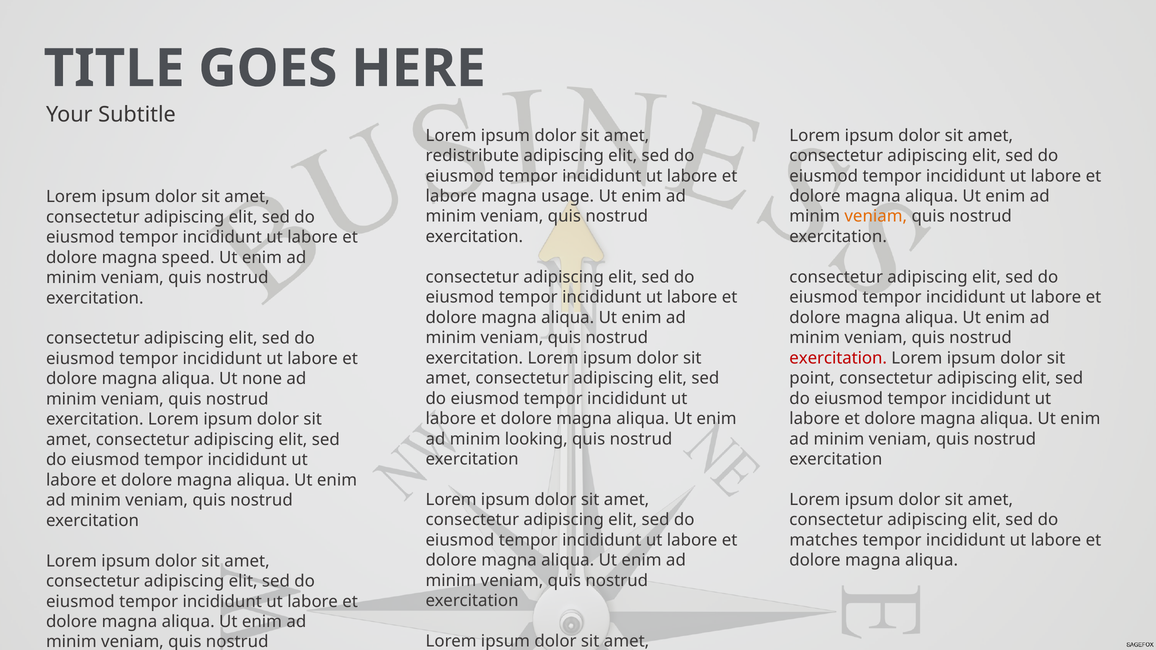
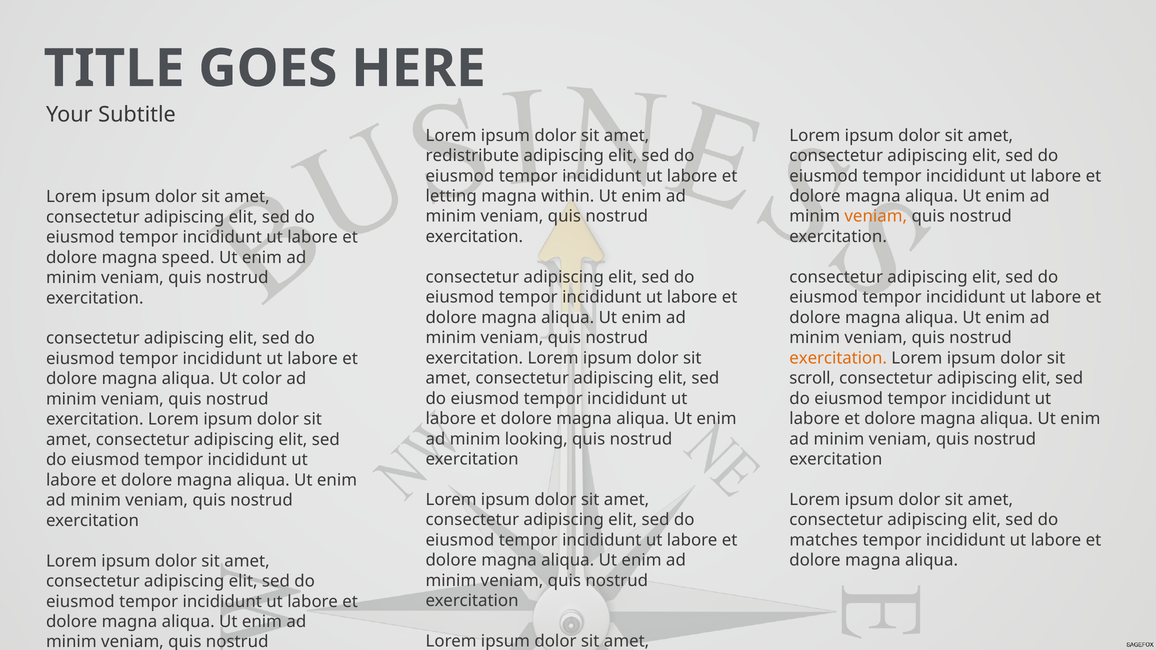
labore at (451, 196): labore -> letting
usage: usage -> within
exercitation at (838, 358) colour: red -> orange
point: point -> scroll
none: none -> color
